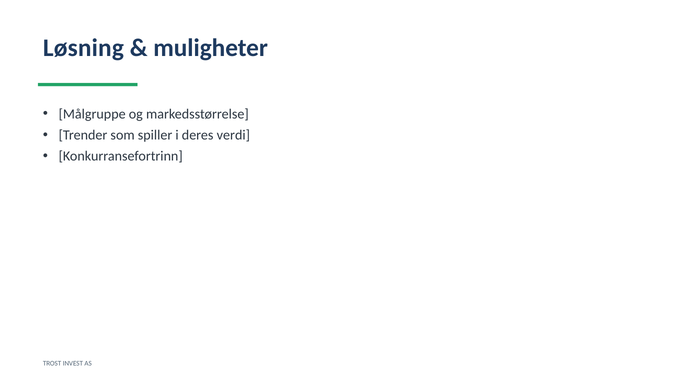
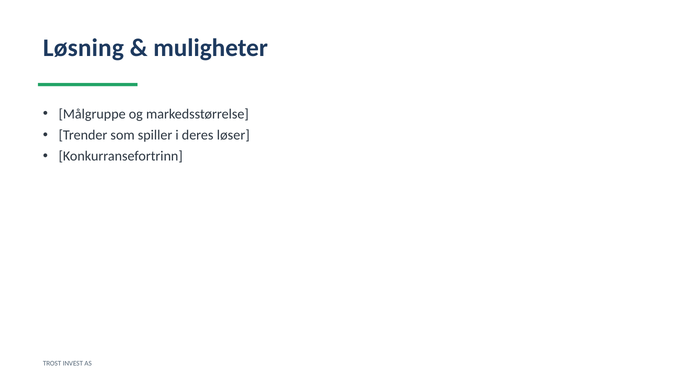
verdi: verdi -> løser
